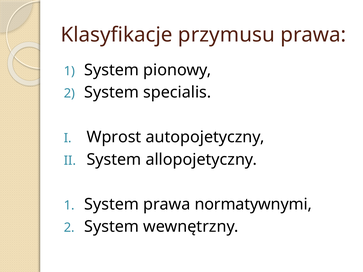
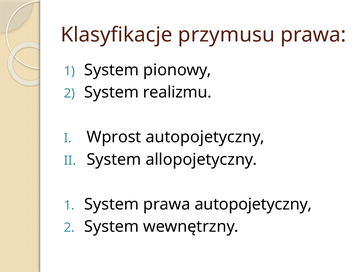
specialis: specialis -> realizmu
prawa normatywnymi: normatywnymi -> autopojetyczny
